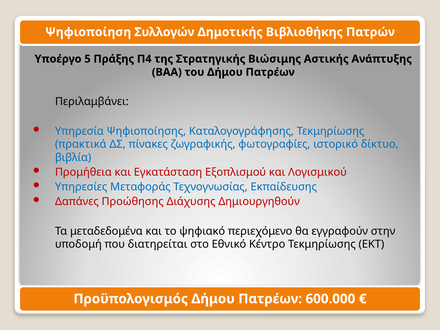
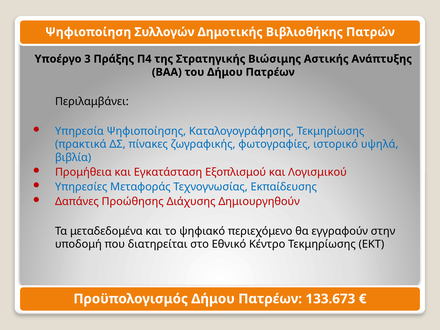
5: 5 -> 3
δίκτυο: δίκτυο -> υψηλά
600.000: 600.000 -> 133.673
